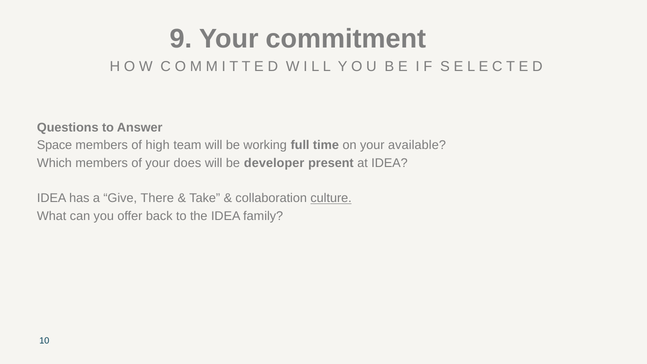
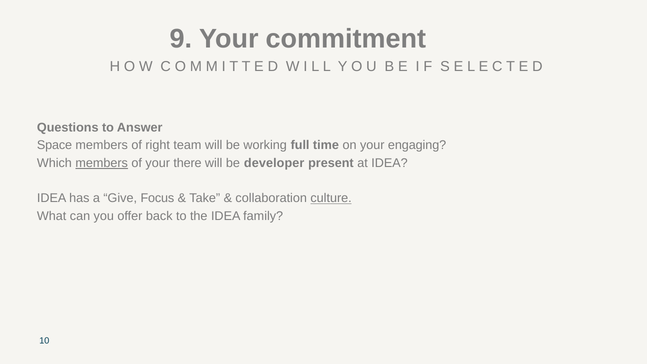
high: high -> right
available: available -> engaging
members at (102, 163) underline: none -> present
does: does -> there
There: There -> Focus
